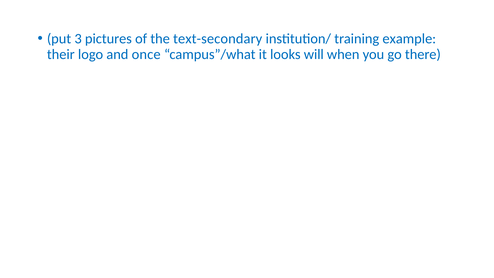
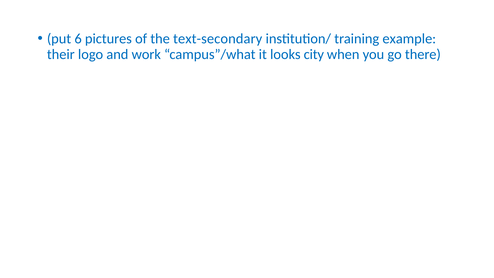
3: 3 -> 6
once: once -> work
will: will -> city
